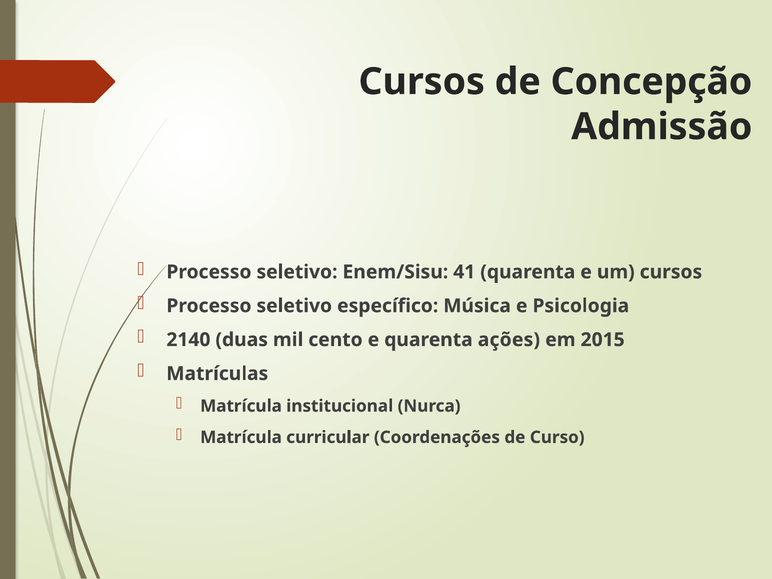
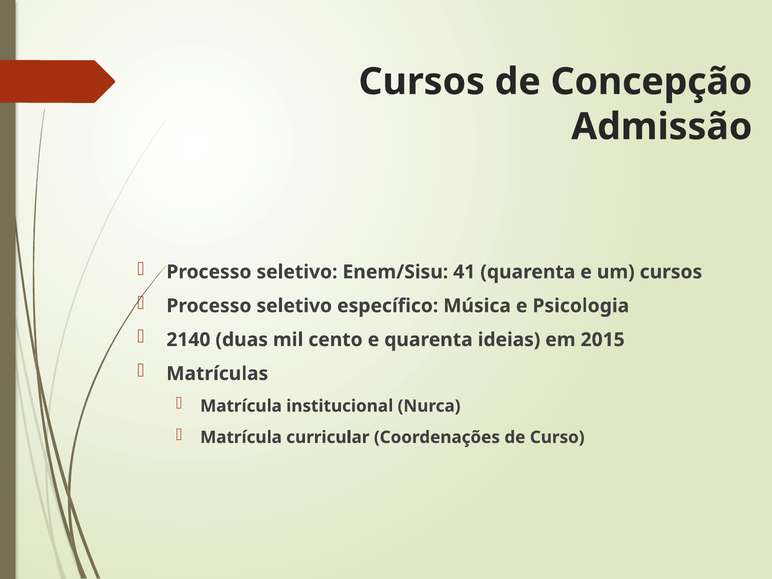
ações: ações -> ideias
